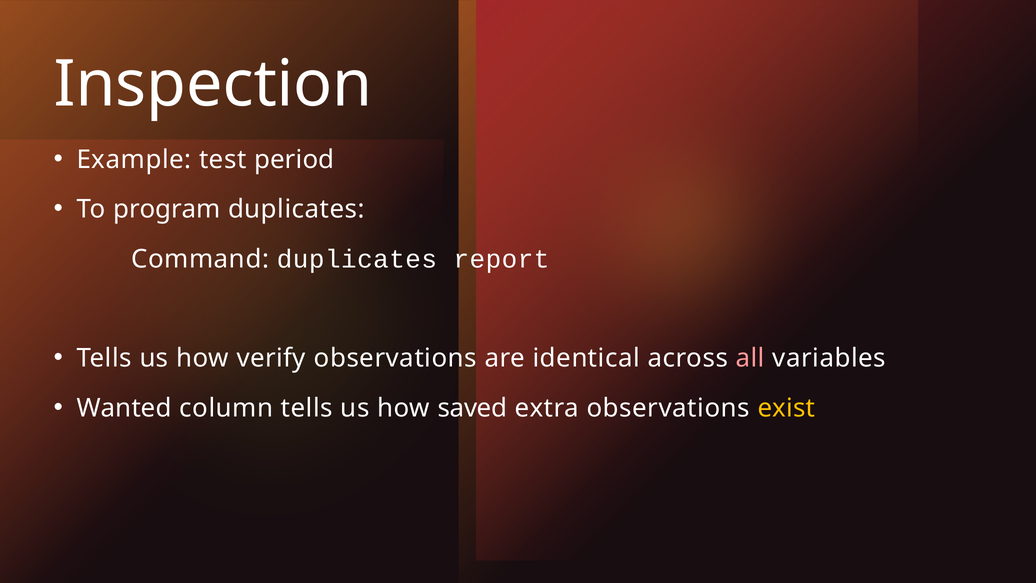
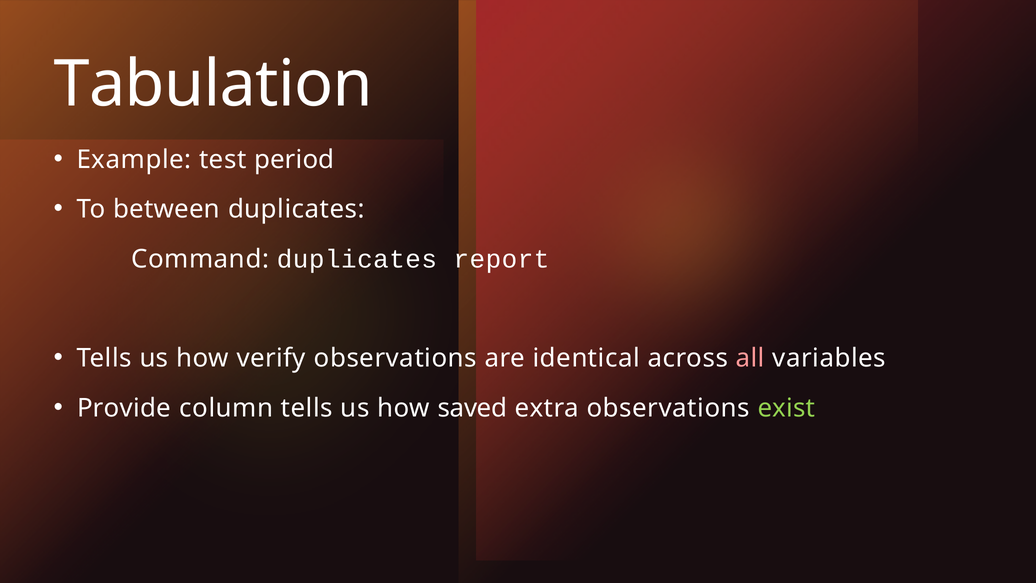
Inspection: Inspection -> Tabulation
program: program -> between
Wanted: Wanted -> Provide
exist colour: yellow -> light green
